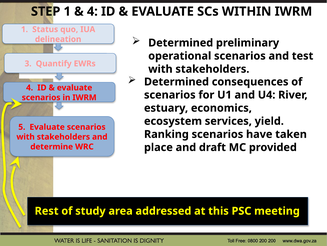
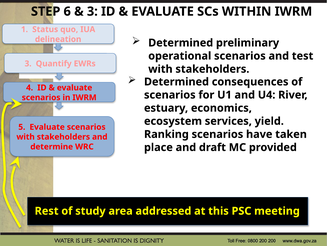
STEP 1: 1 -> 6
4 at (92, 11): 4 -> 3
